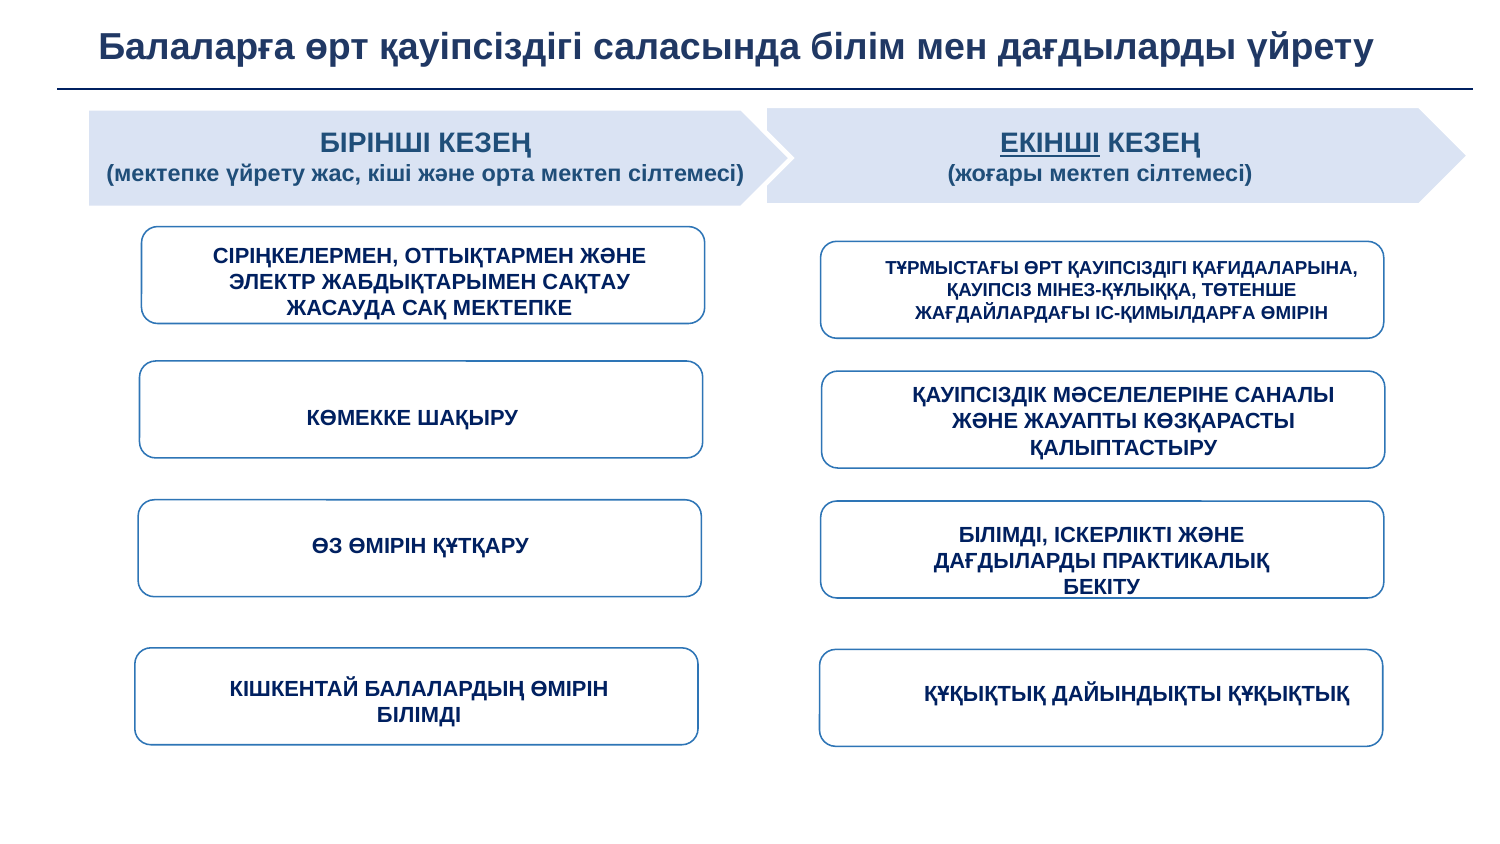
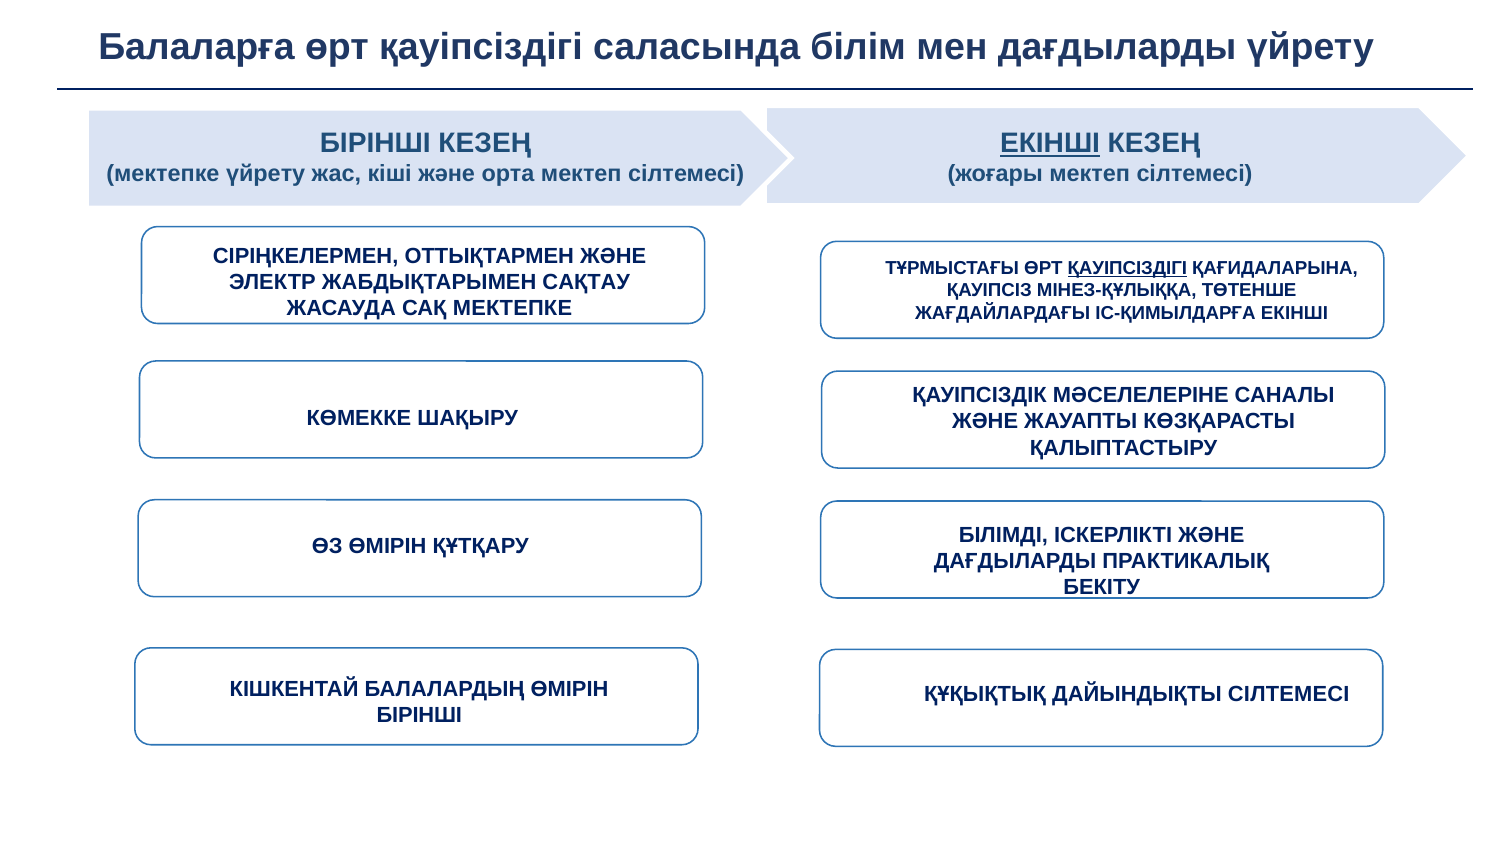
ҚАУІПСІЗДІГІ at (1127, 268) underline: none -> present
ІС-ҚИМЫЛДАРҒА ӨМІРІН: ӨМІРІН -> ЕКІНШІ
ДАЙЫНДЫҚТЫ ҚҰҚЫҚТЫҚ: ҚҰҚЫҚТЫҚ -> СІЛТЕМЕСІ
БІЛІМДІ at (419, 715): БІЛІМДІ -> БІРІНШІ
